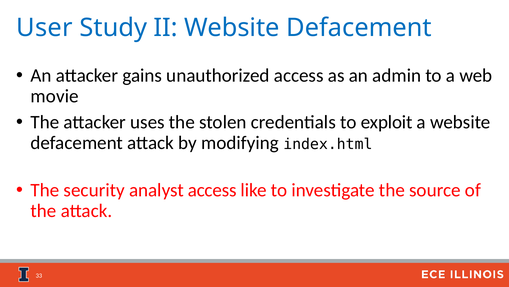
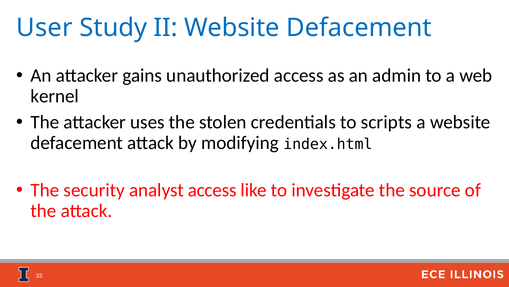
movie: movie -> kernel
exploit: exploit -> scripts
